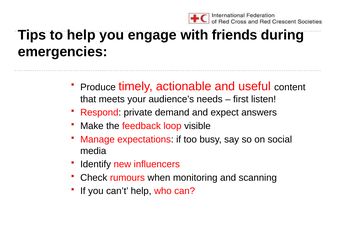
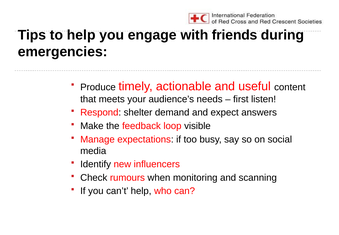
private: private -> shelter
